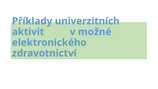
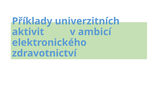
možné: možné -> ambicí
